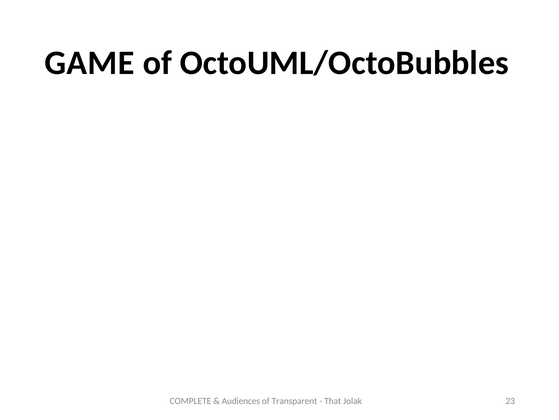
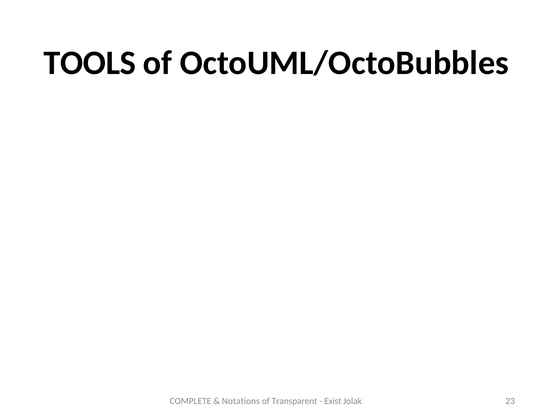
GAME: GAME -> TOOLS
Audiences: Audiences -> Notations
That: That -> Exist
